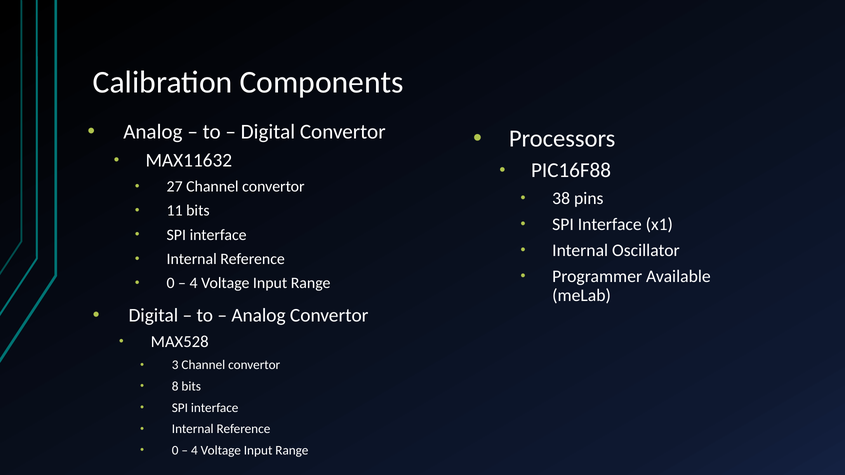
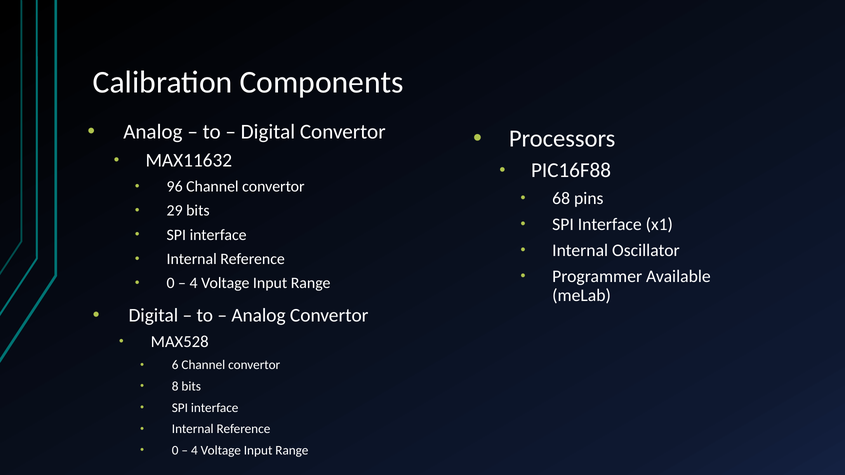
27: 27 -> 96
38: 38 -> 68
11: 11 -> 29
3: 3 -> 6
